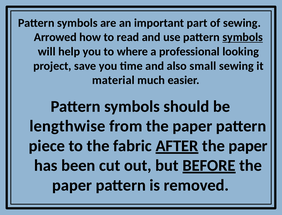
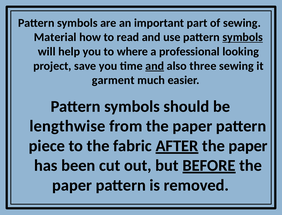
Arrowed: Arrowed -> Material
and at (155, 66) underline: none -> present
small: small -> three
material: material -> garment
